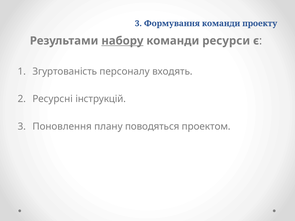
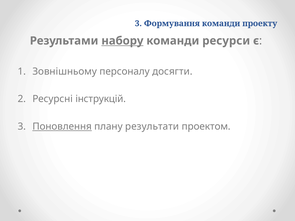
Згуртованість: Згуртованість -> Зовнішньому
входять: входять -> досягти
Поновлення underline: none -> present
поводяться: поводяться -> результати
